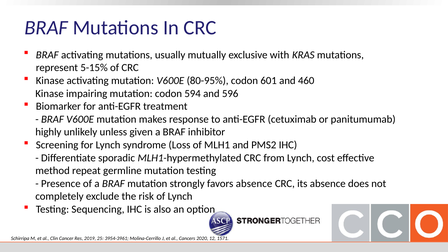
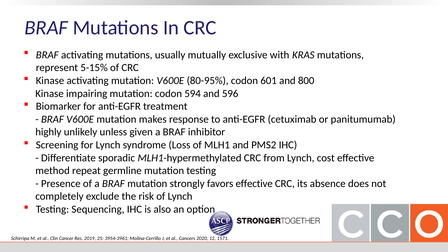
460: 460 -> 800
favors absence: absence -> effective
